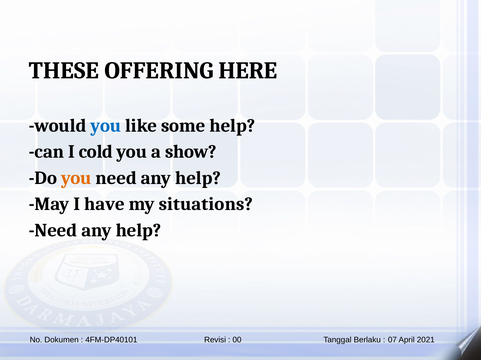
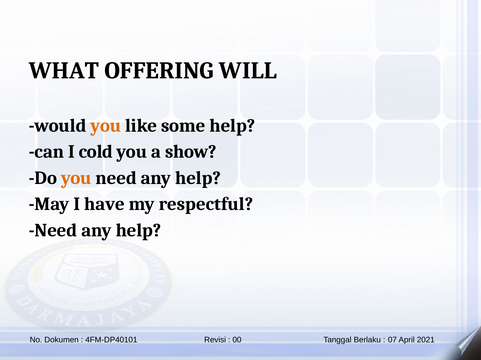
THESE: THESE -> WHAT
HERE: HERE -> WILL
you at (106, 126) colour: blue -> orange
situations: situations -> respectful
